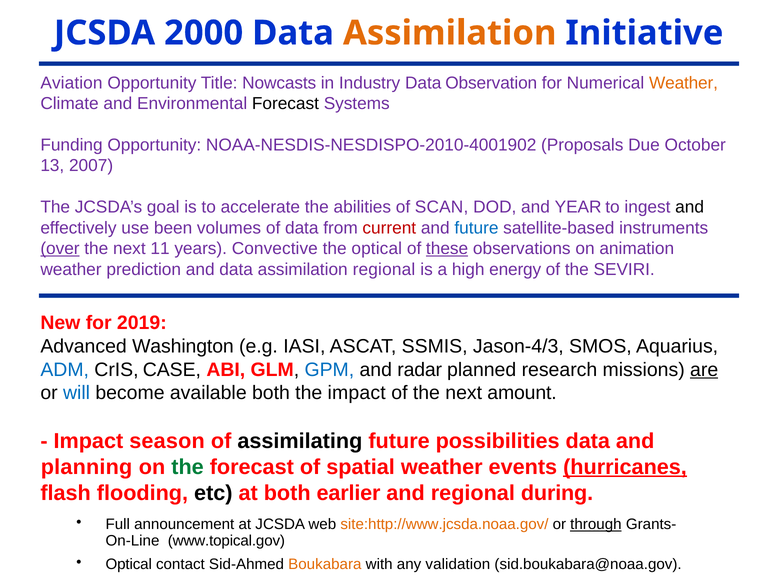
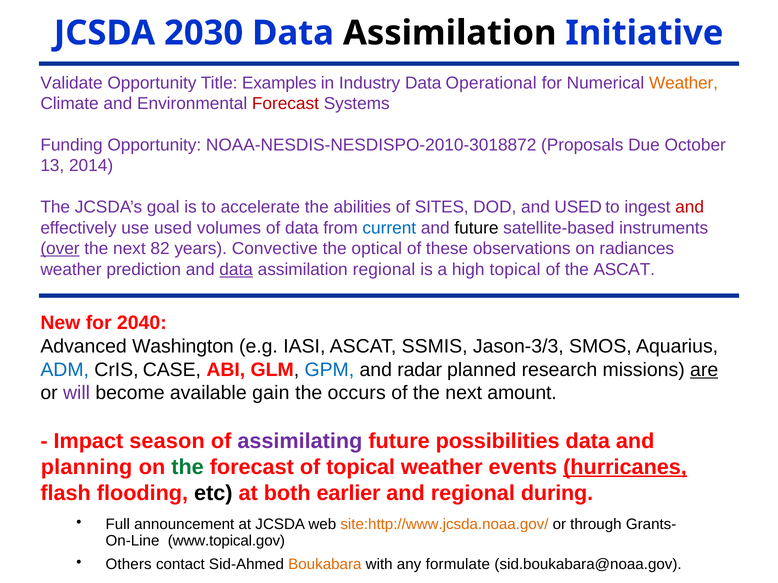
2000: 2000 -> 2030
Assimilation at (450, 33) colour: orange -> black
Aviation: Aviation -> Validate
Nowcasts: Nowcasts -> Examples
Observation: Observation -> Operational
Forecast at (285, 104) colour: black -> red
NOAA-NESDIS-NESDISPO-2010-4001902: NOAA-NESDIS-NESDISPO-2010-4001902 -> NOAA-NESDIS-NESDISPO-2010-3018872
2007: 2007 -> 2014
SCAN: SCAN -> SITES
and YEAR: YEAR -> USED
and at (690, 207) colour: black -> red
use been: been -> used
current colour: red -> blue
future at (476, 228) colour: blue -> black
11: 11 -> 82
these underline: present -> none
animation: animation -> radiances
data at (236, 270) underline: none -> present
high energy: energy -> topical
the SEVIRI: SEVIRI -> ASCAT
2019: 2019 -> 2040
Jason-4/3: Jason-4/3 -> Jason-3/3
will colour: blue -> purple
available both: both -> gain
the impact: impact -> occurs
assimilating colour: black -> purple
of spatial: spatial -> topical
through underline: present -> none
Optical at (129, 565): Optical -> Others
validation: validation -> formulate
